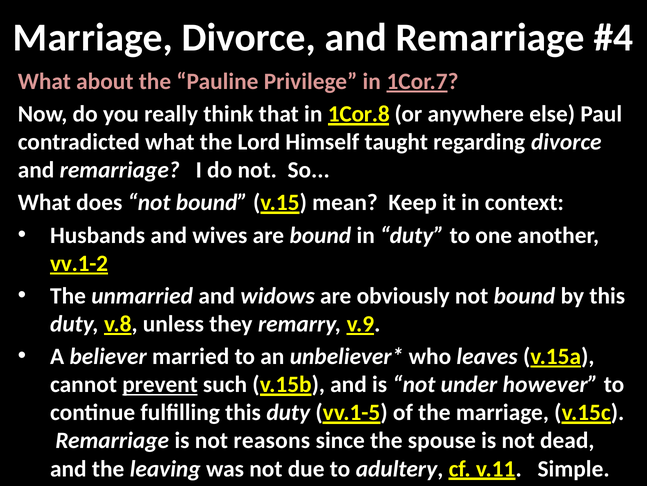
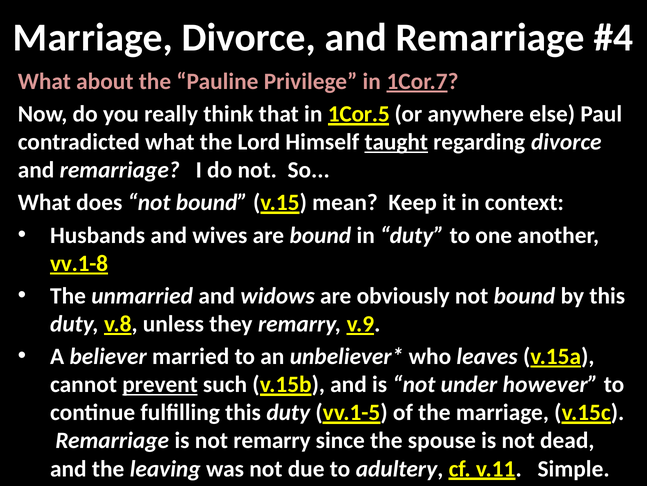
1Cor.8: 1Cor.8 -> 1Cor.5
taught underline: none -> present
vv.1-2: vv.1-2 -> vv.1-8
not reasons: reasons -> remarry
